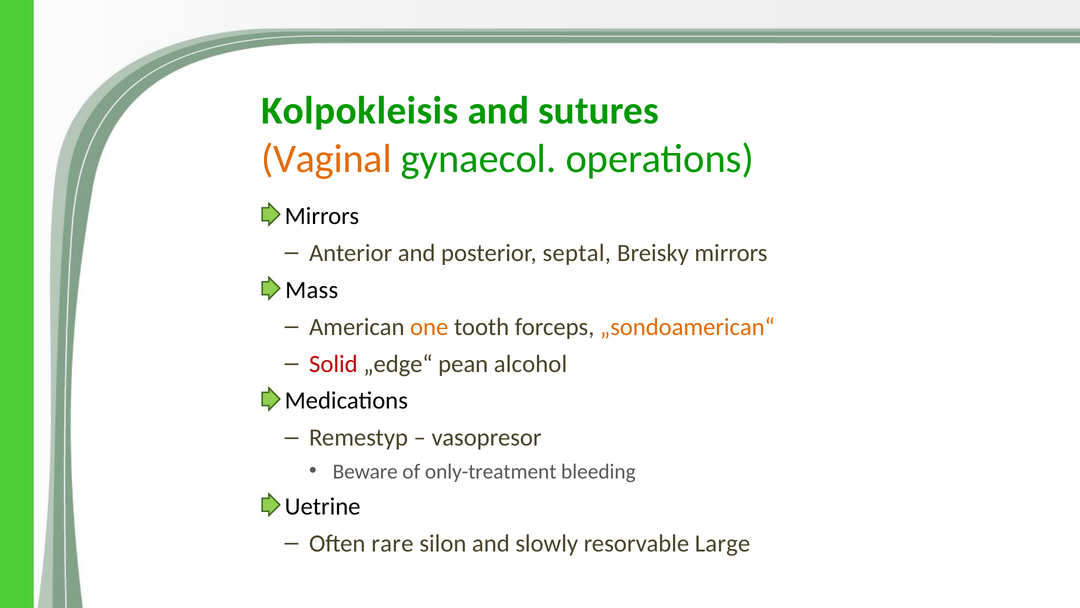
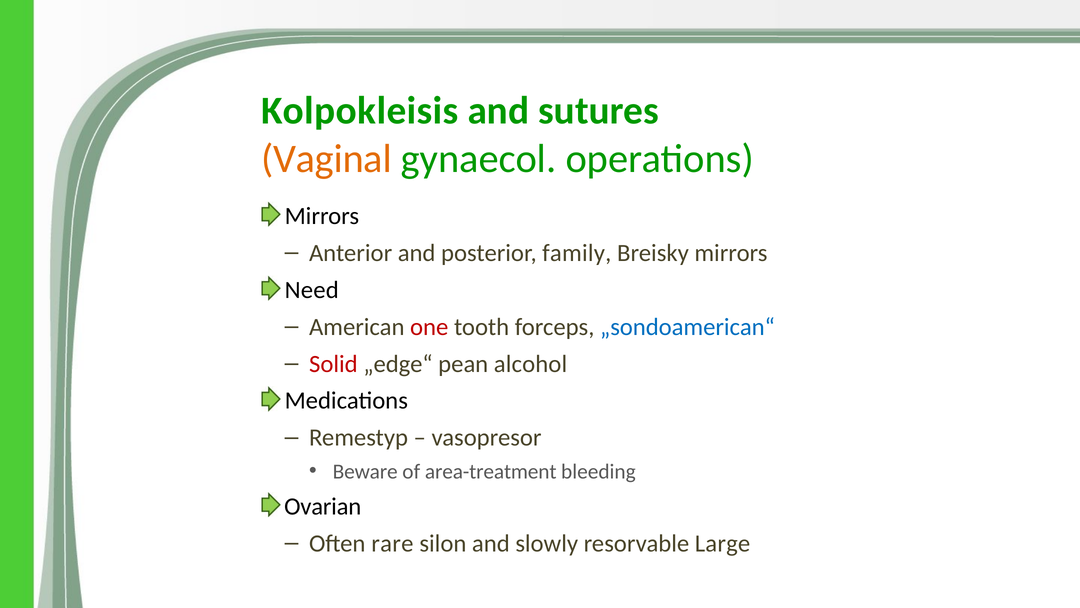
septal: septal -> family
Mass: Mass -> Need
one colour: orange -> red
„sondoamerican“ colour: orange -> blue
only-treatment: only-treatment -> area-treatment
Uetrine: Uetrine -> Ovarian
